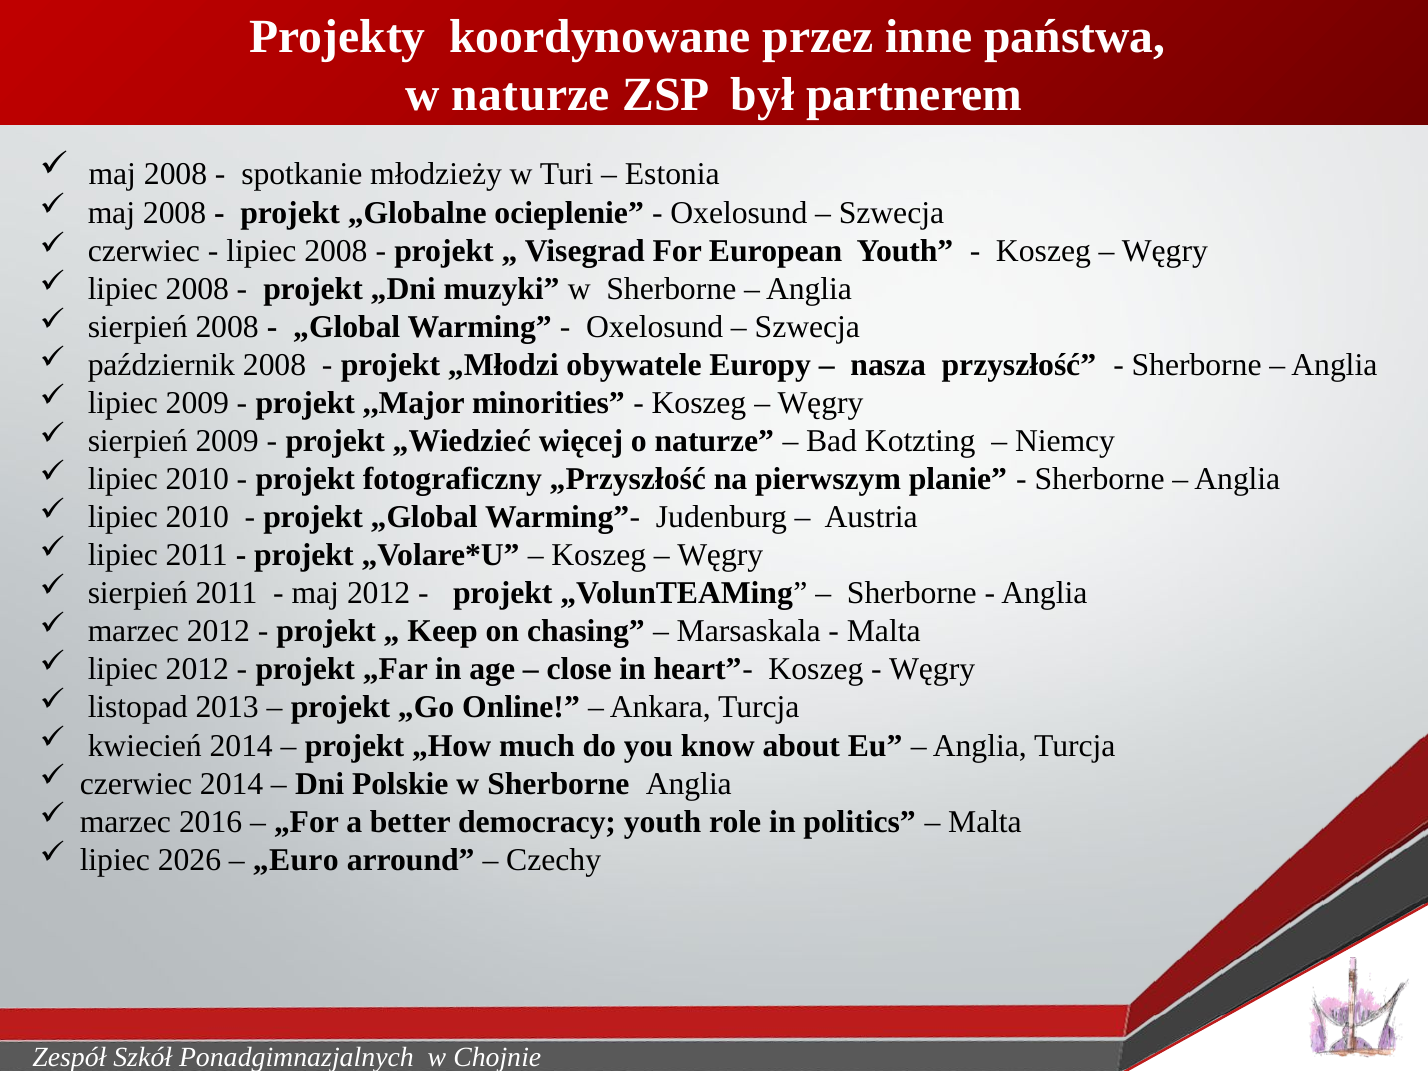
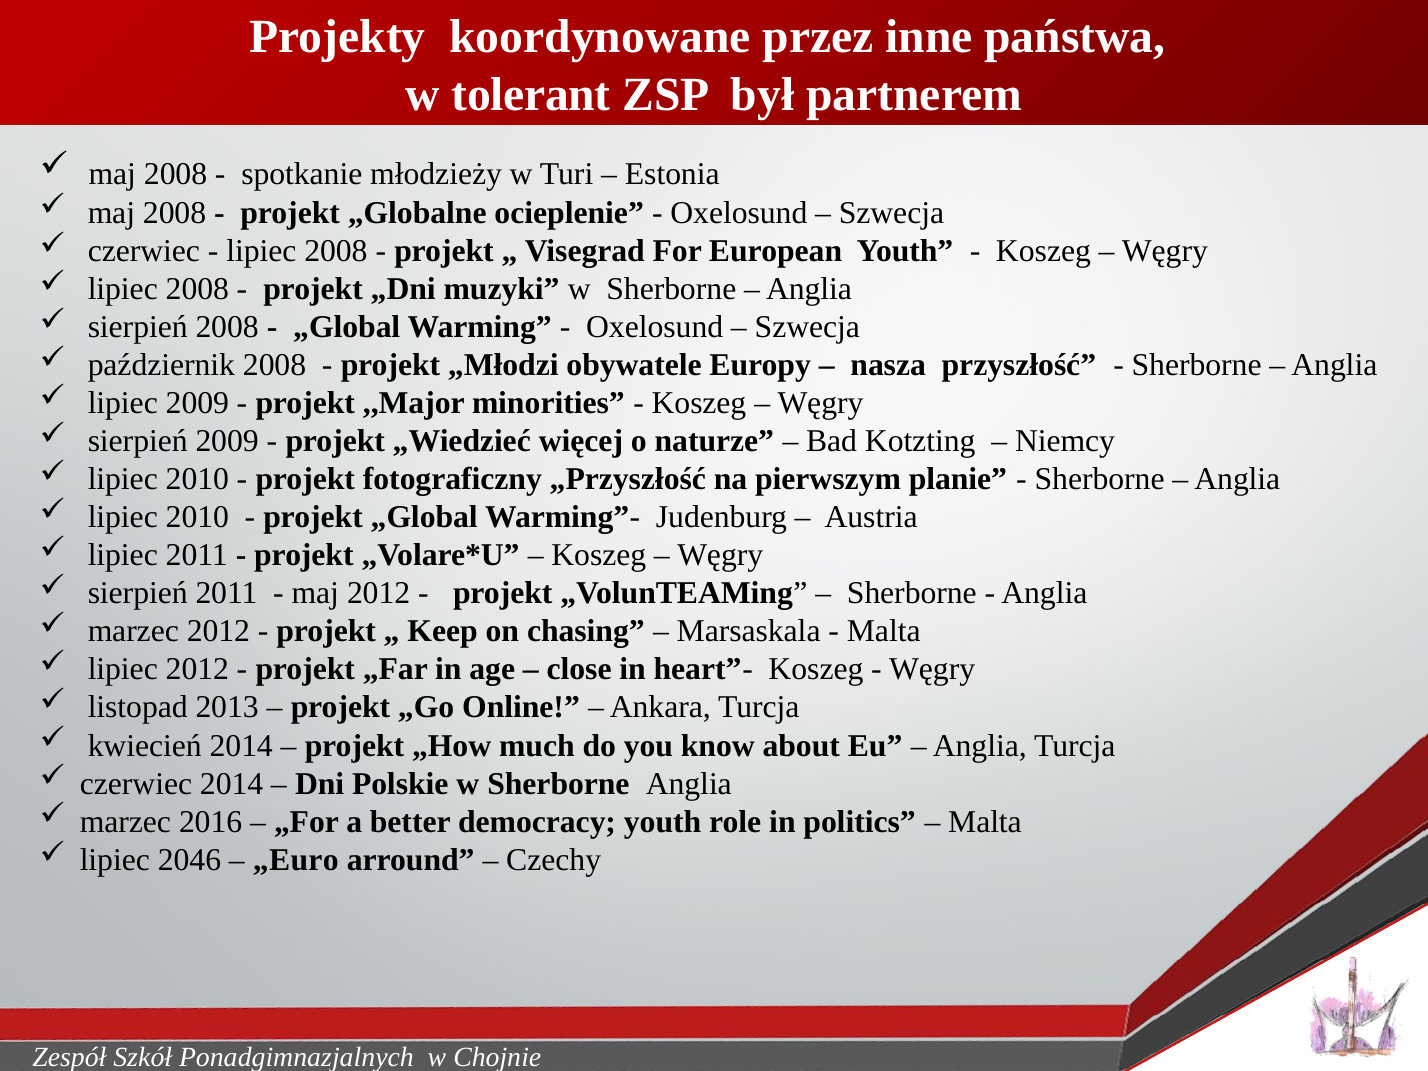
w naturze: naturze -> tolerant
2026: 2026 -> 2046
